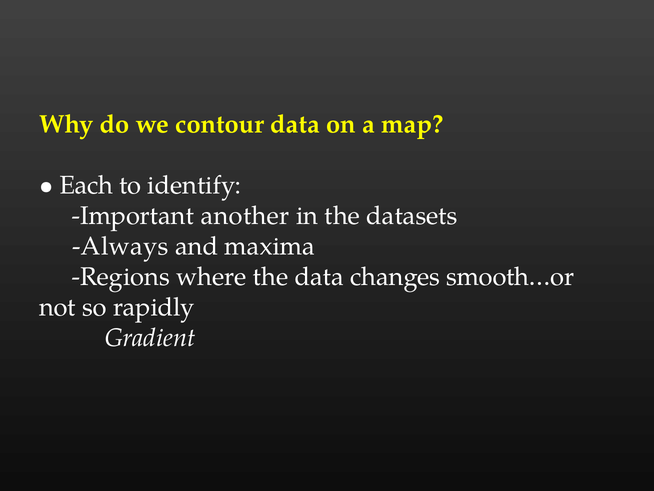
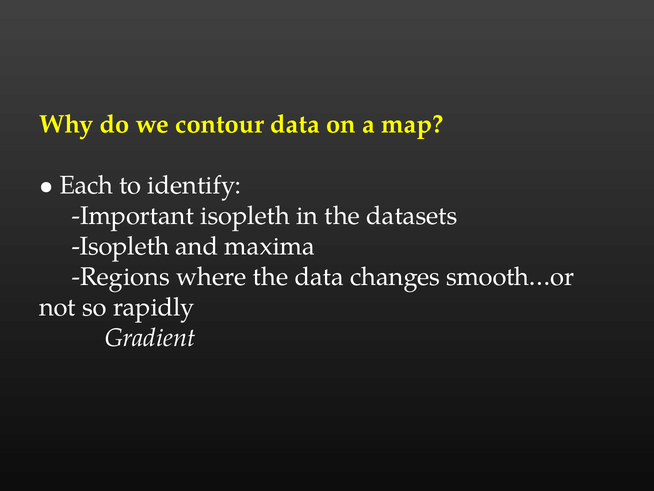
Important another: another -> isopleth
Always at (120, 246): Always -> Isopleth
